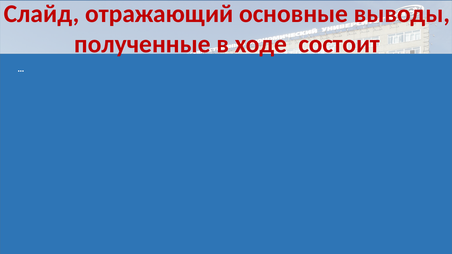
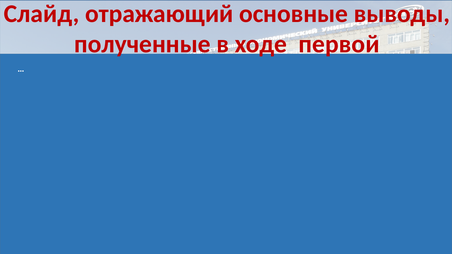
состоит: состоит -> первой
